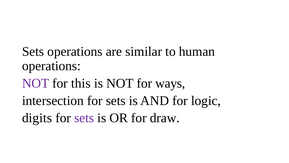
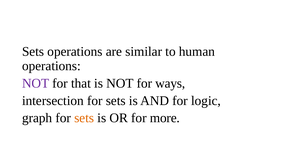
this: this -> that
digits: digits -> graph
sets at (84, 118) colour: purple -> orange
draw: draw -> more
